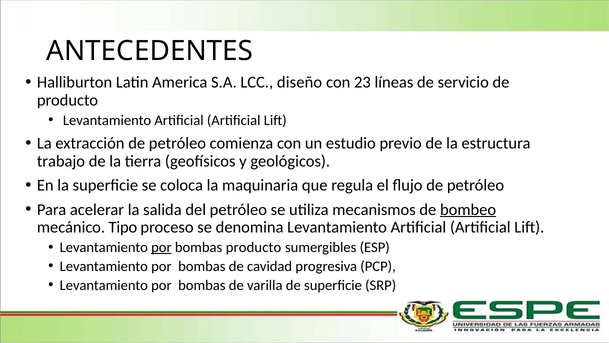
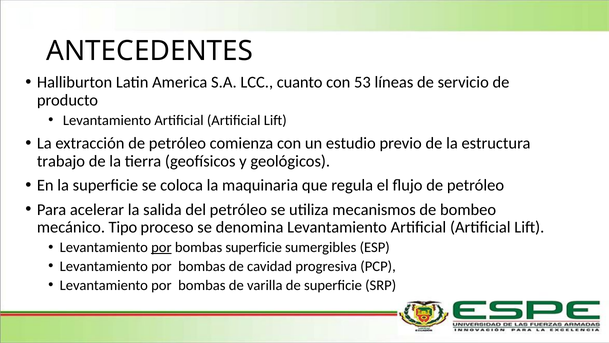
diseño: diseño -> cuanto
23: 23 -> 53
bombeo underline: present -> none
bombas producto: producto -> superficie
